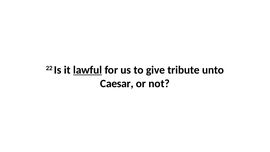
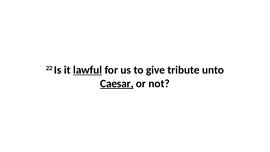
Caesar underline: none -> present
